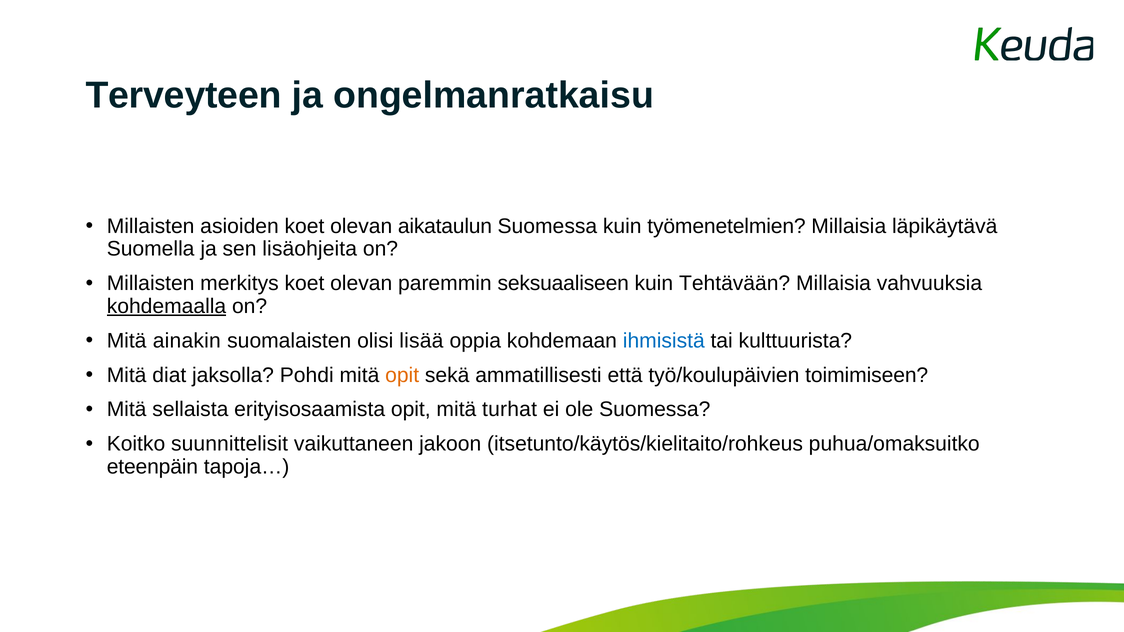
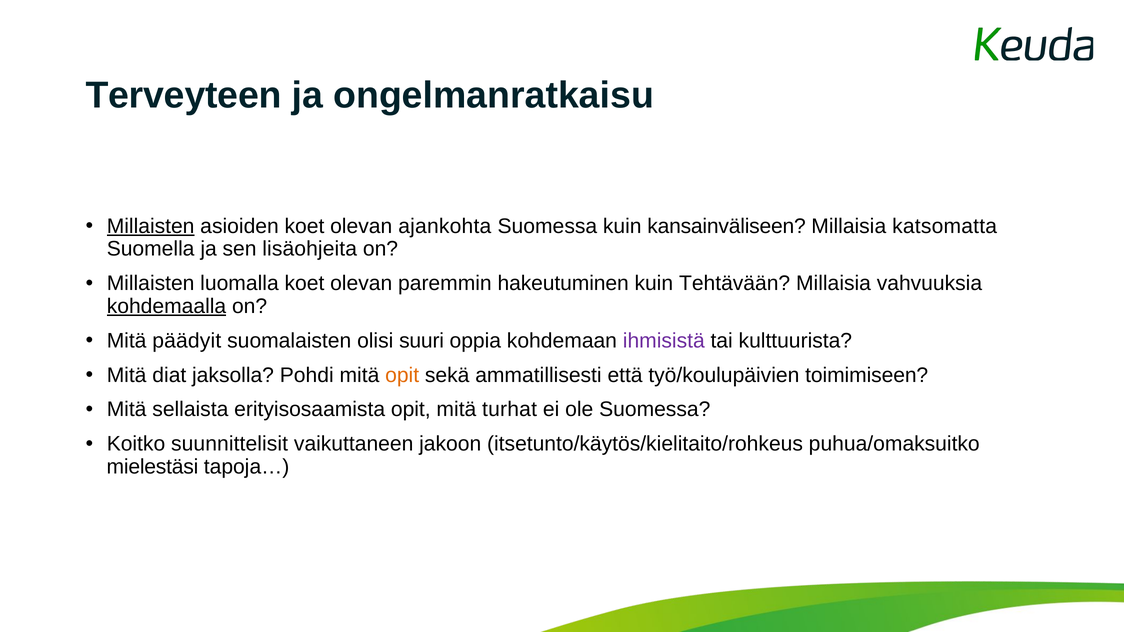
Millaisten at (151, 226) underline: none -> present
aikataulun: aikataulun -> ajankohta
työmenetelmien: työmenetelmien -> kansainväliseen
läpikäytävä: läpikäytävä -> katsomatta
merkitys: merkitys -> luomalla
seksuaaliseen: seksuaaliseen -> hakeutuminen
ainakin: ainakin -> päädyit
lisää: lisää -> suuri
ihmisistä colour: blue -> purple
eteenpäin: eteenpäin -> mielestäsi
